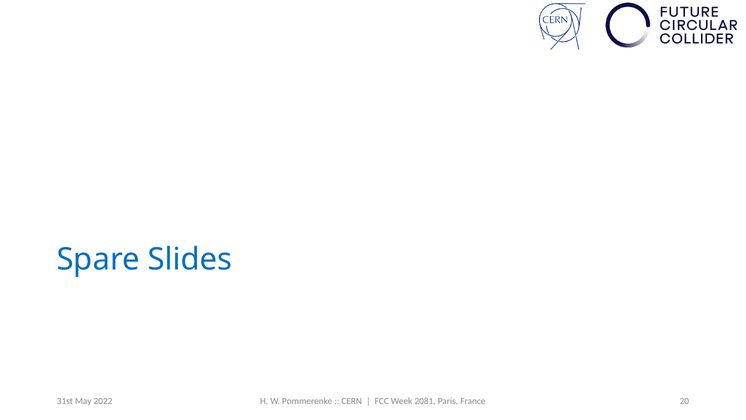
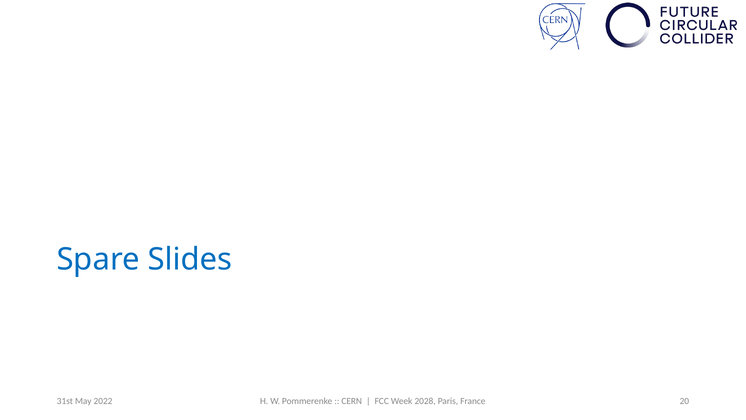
2081: 2081 -> 2028
